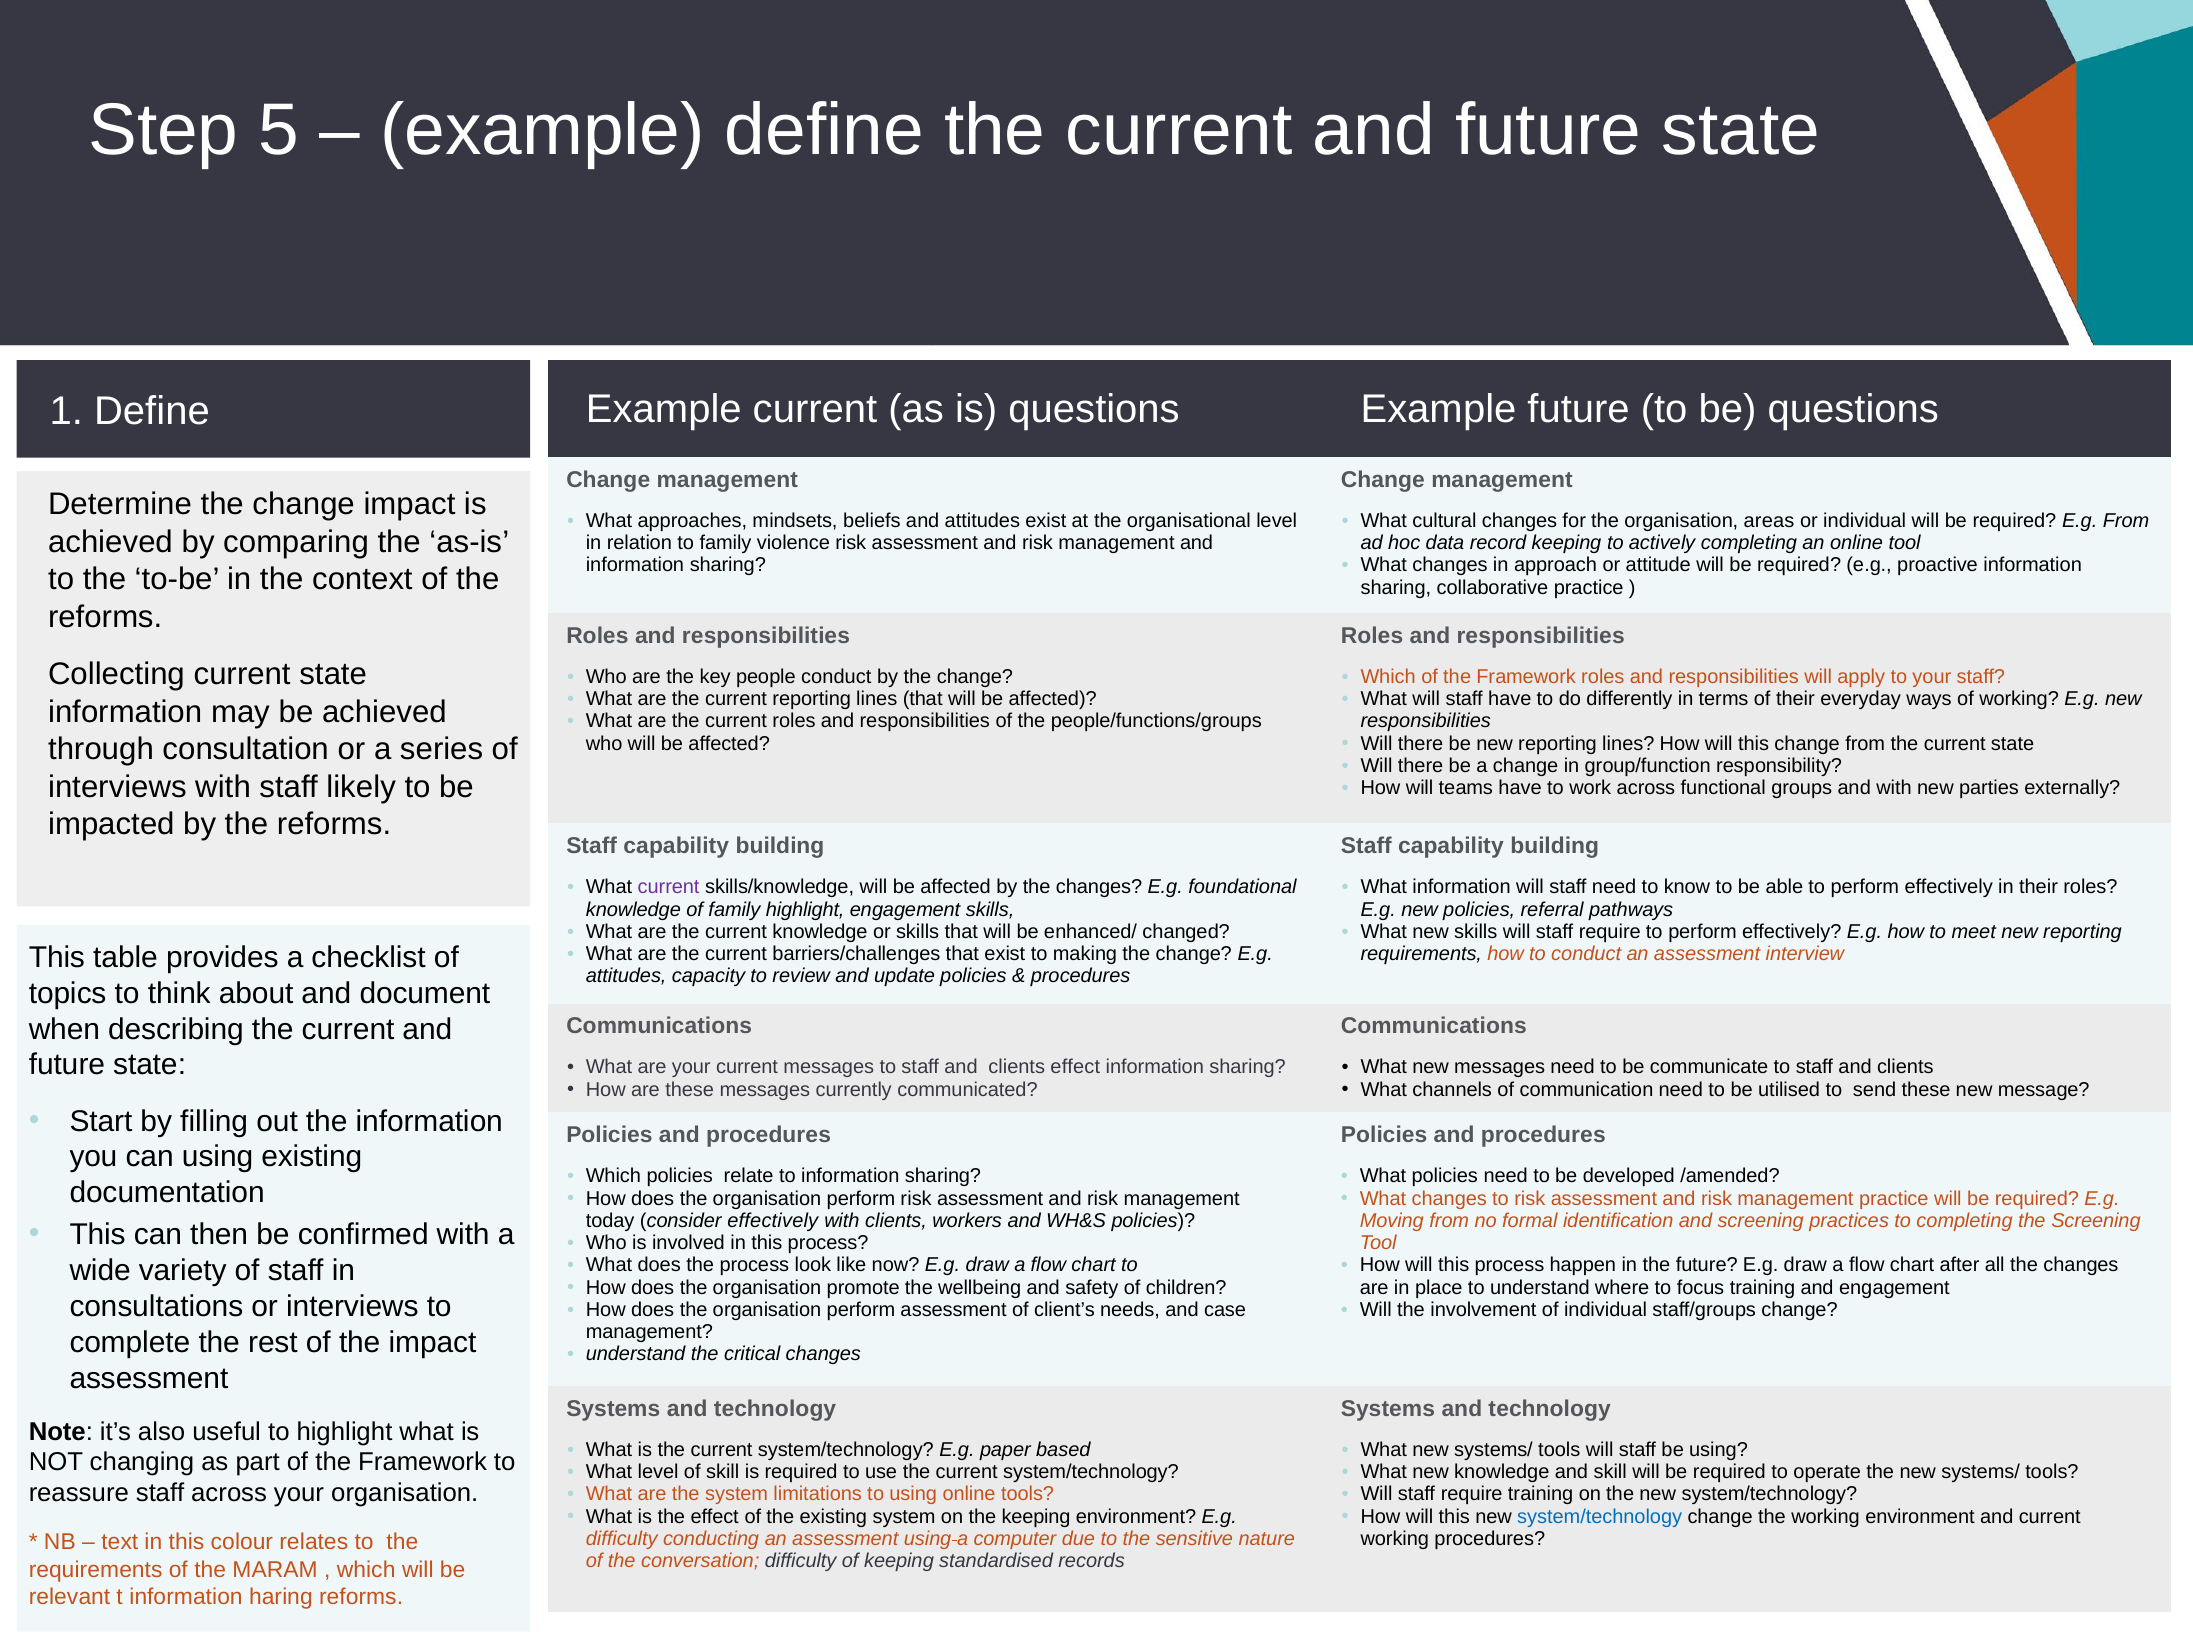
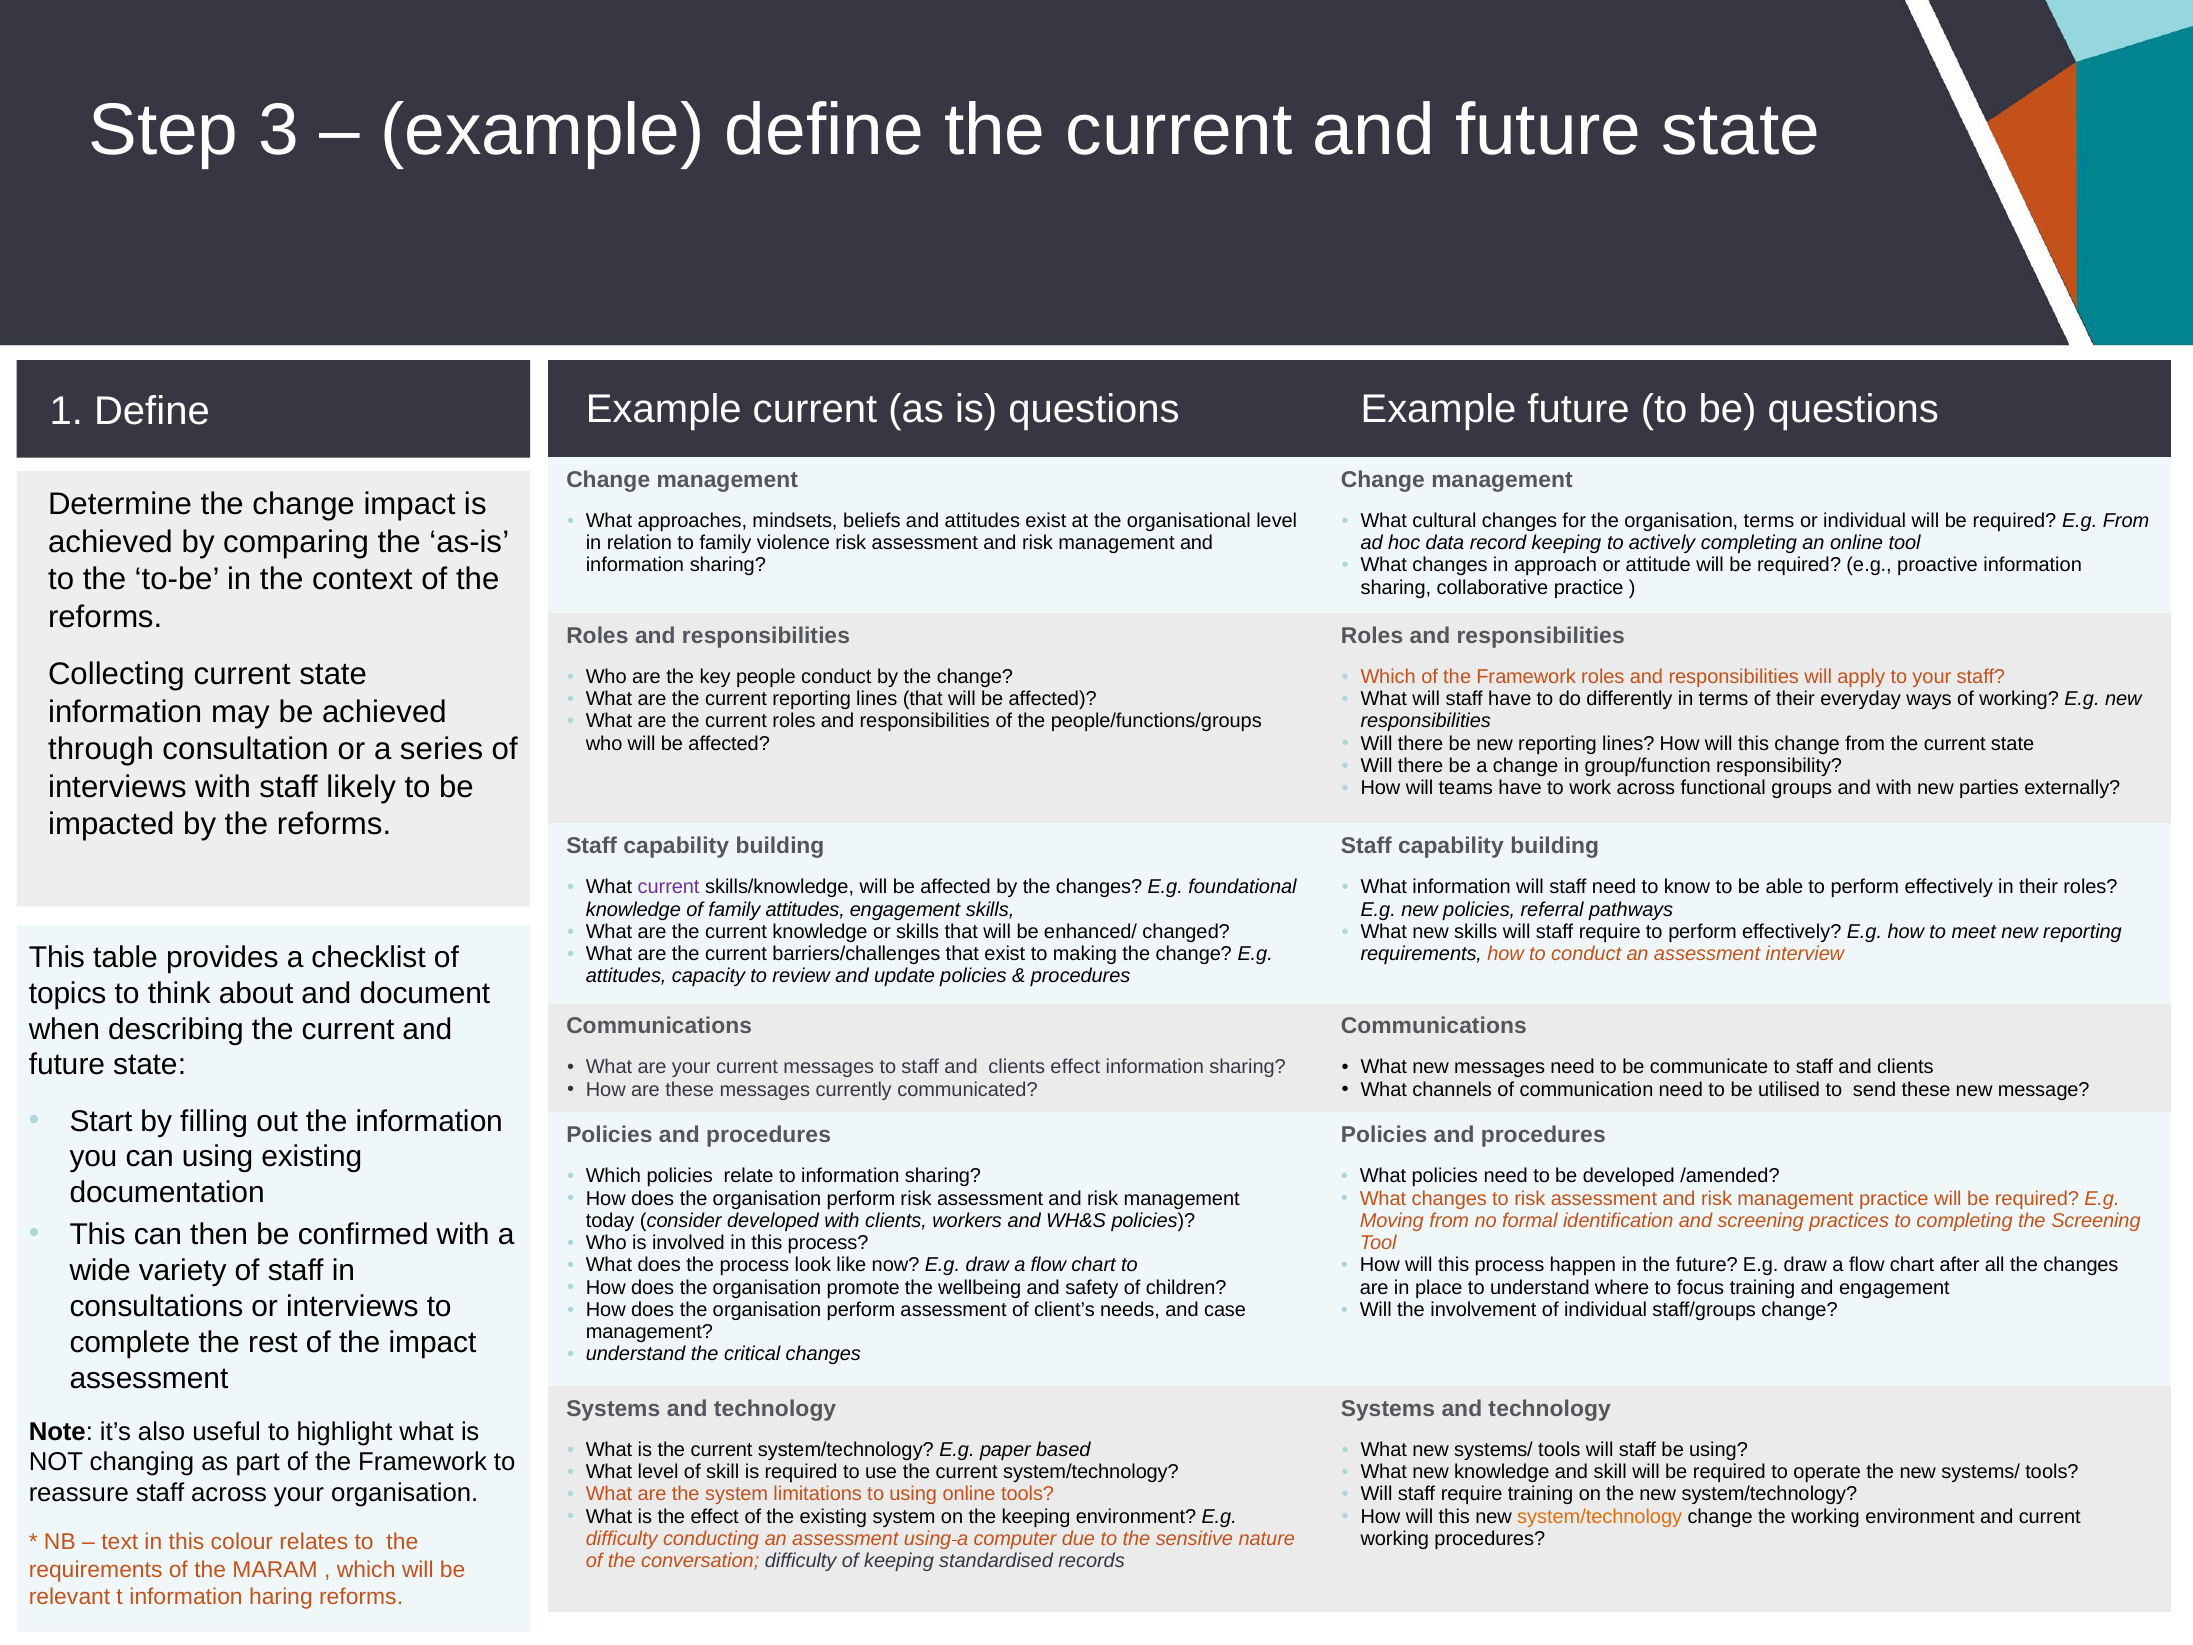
5: 5 -> 3
organisation areas: areas -> terms
family highlight: highlight -> attitudes
consider effectively: effectively -> developed
system/technology at (1600, 1516) colour: blue -> orange
